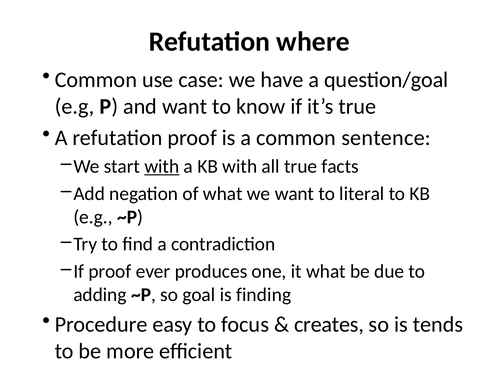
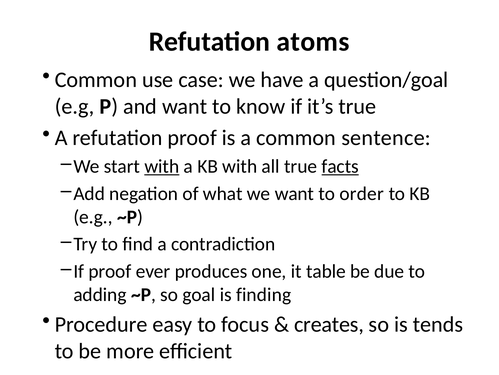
where: where -> atoms
facts underline: none -> present
literal: literal -> order
it what: what -> table
